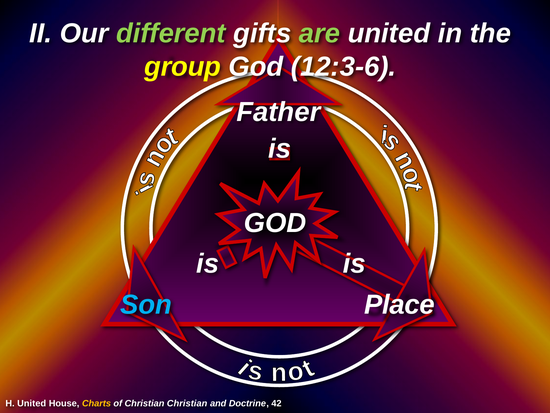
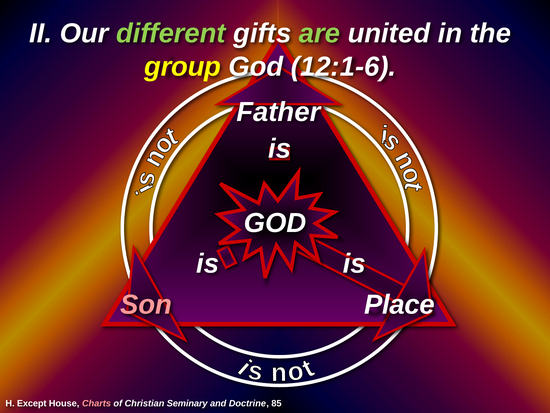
12:3-6: 12:3-6 -> 12:1-6
Son colour: light blue -> pink
H United: United -> Except
Charts colour: yellow -> pink
Christian Christian: Christian -> Seminary
42: 42 -> 85
